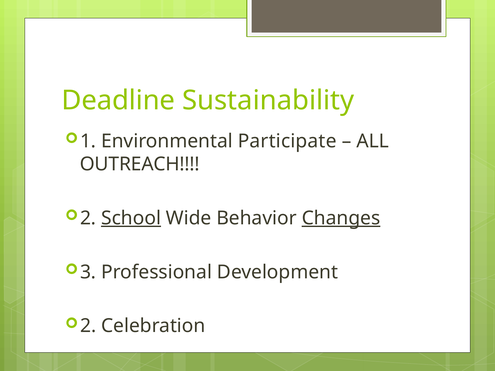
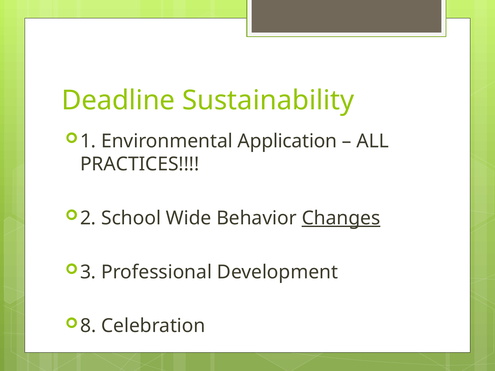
Participate: Participate -> Application
OUTREACH: OUTREACH -> PRACTICES
School underline: present -> none
2 at (88, 326): 2 -> 8
